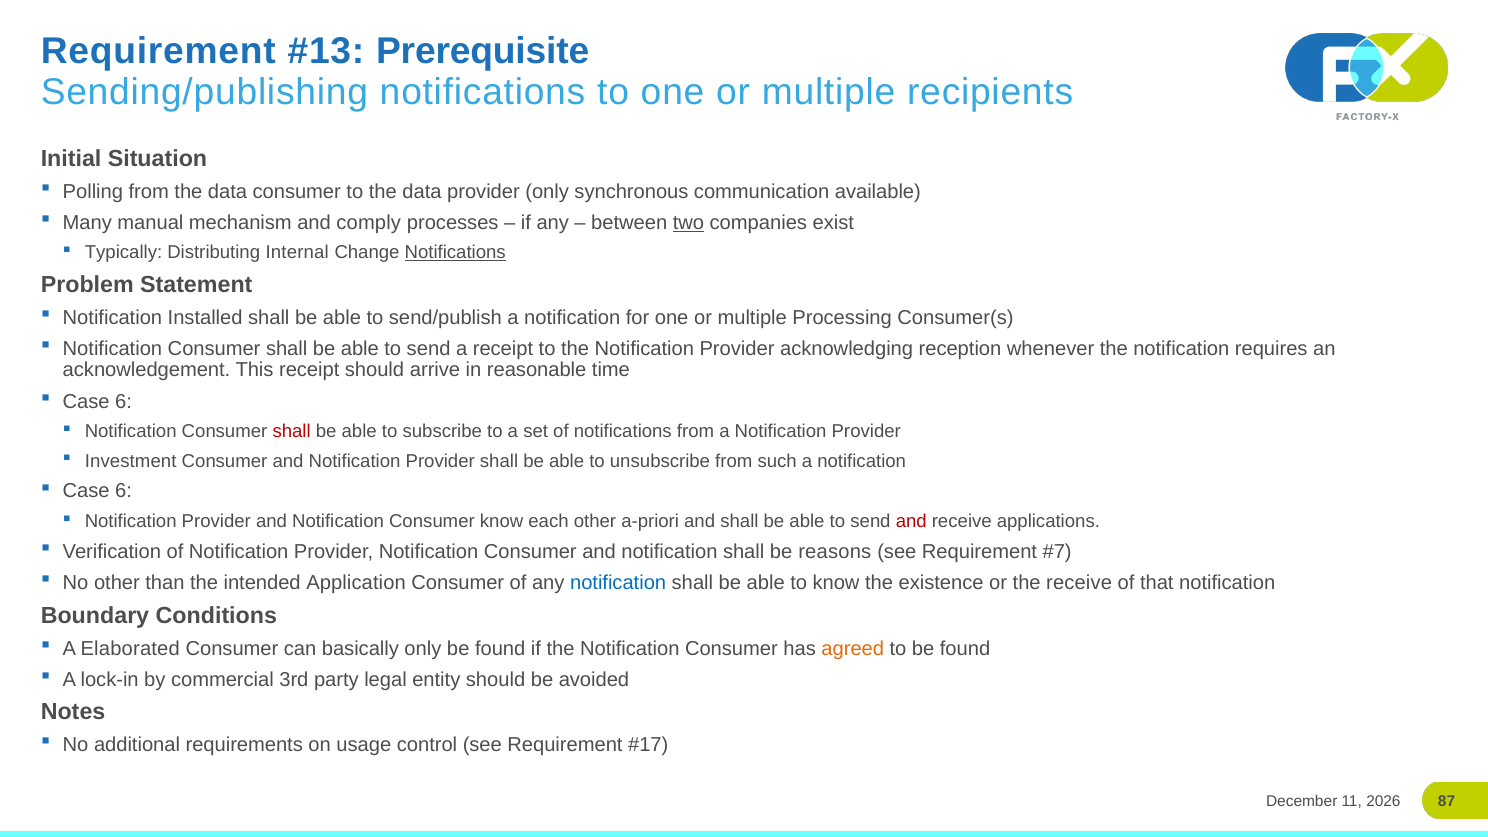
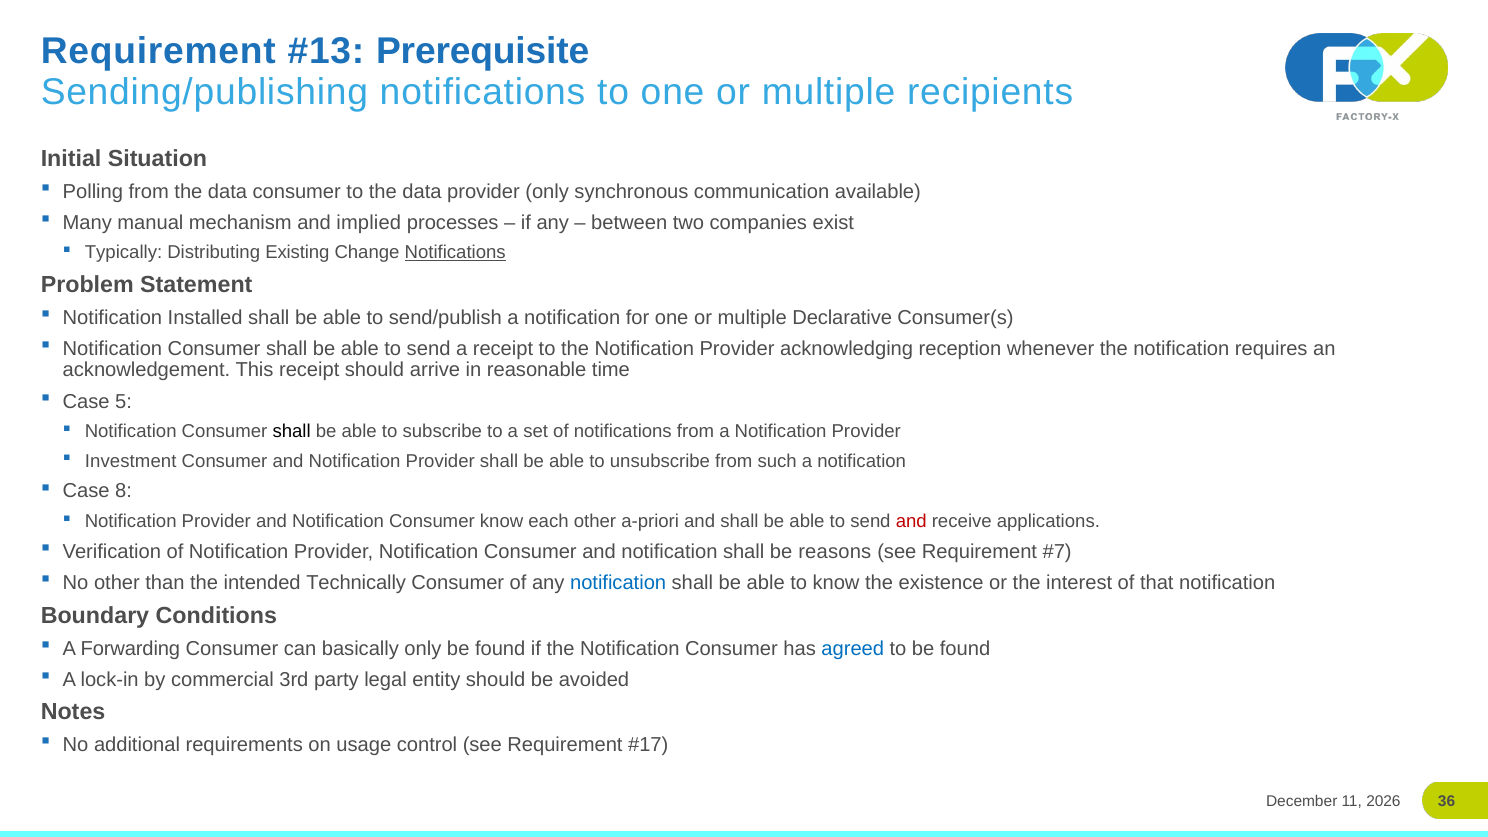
comply: comply -> implied
two underline: present -> none
Internal: Internal -> Existing
Processing: Processing -> Declarative
6 at (124, 401): 6 -> 5
shall at (292, 432) colour: red -> black
6 at (124, 491): 6 -> 8
Application: Application -> Technically
the receive: receive -> interest
Elaborated: Elaborated -> Forwarding
agreed colour: orange -> blue
87: 87 -> 36
